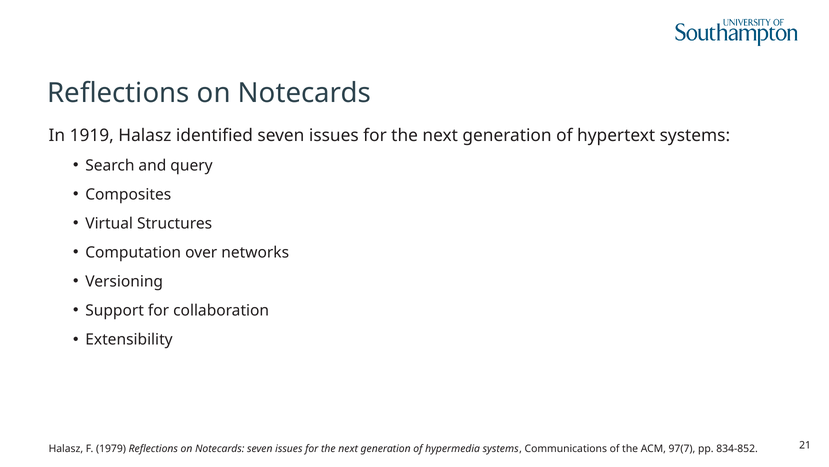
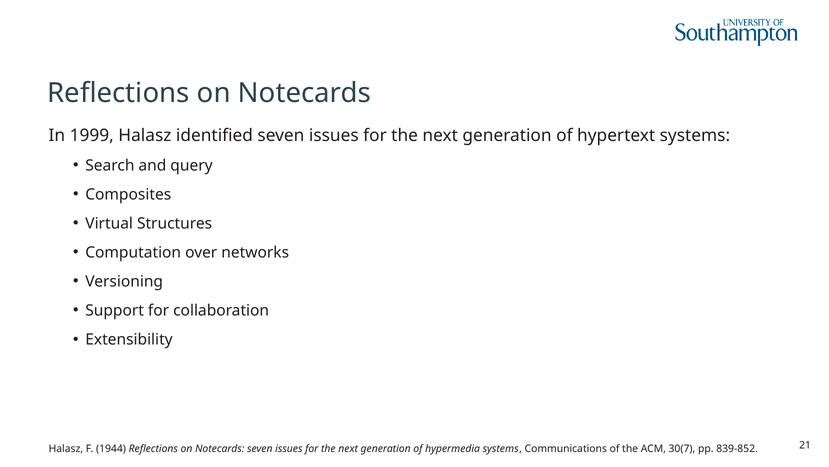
1919: 1919 -> 1999
1979: 1979 -> 1944
97(7: 97(7 -> 30(7
834-852: 834-852 -> 839-852
